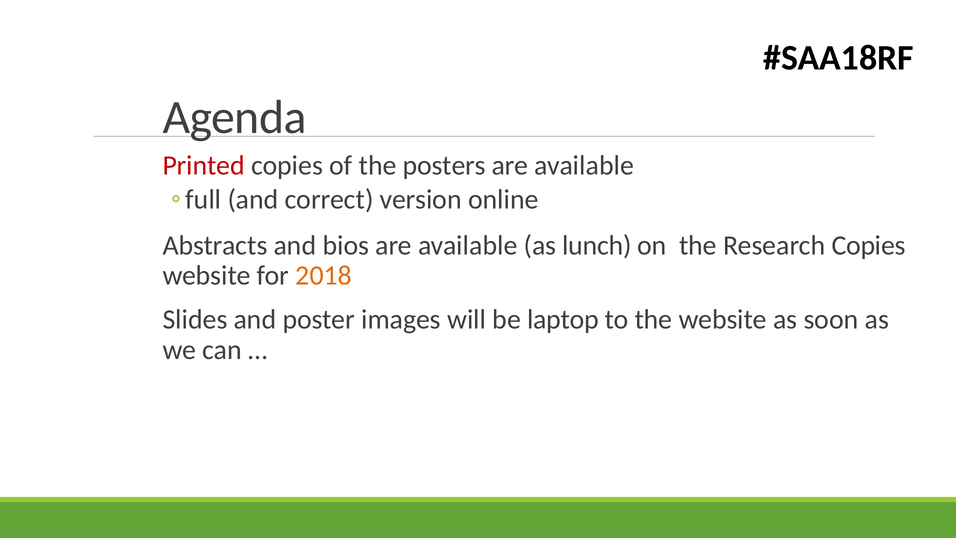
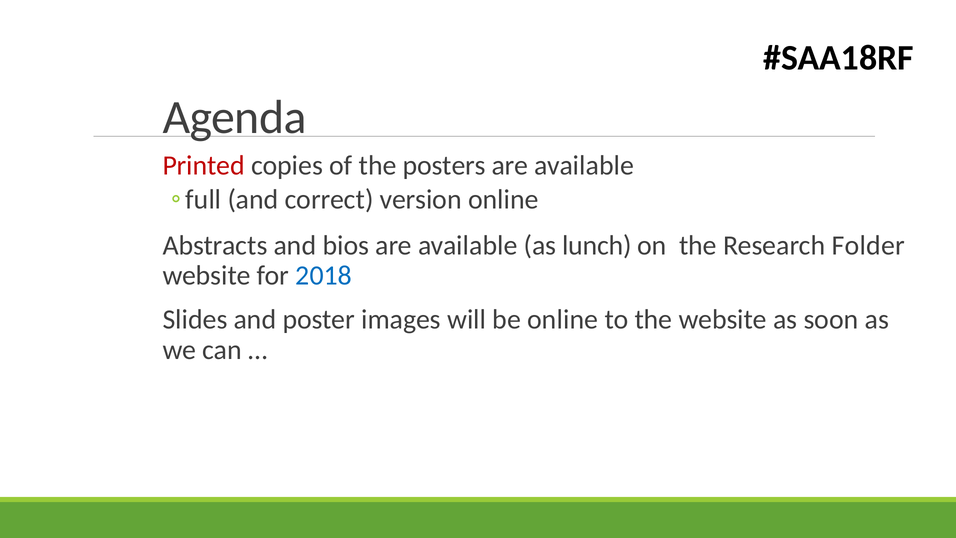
Research Copies: Copies -> Folder
2018 colour: orange -> blue
be laptop: laptop -> online
